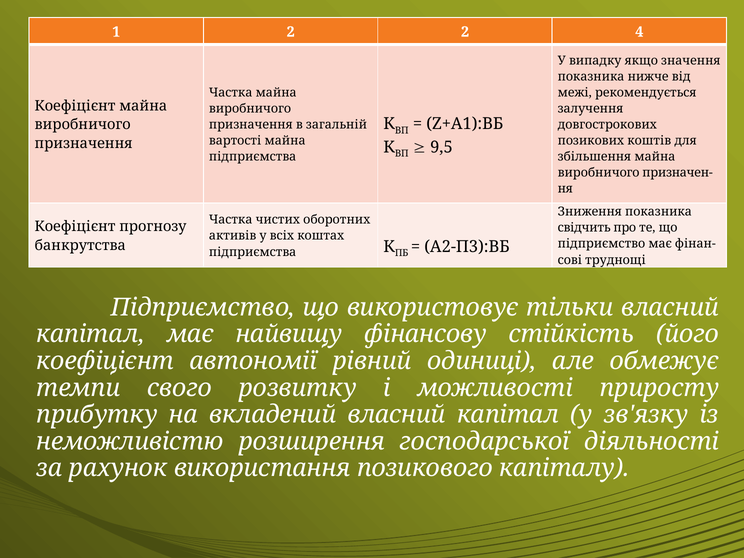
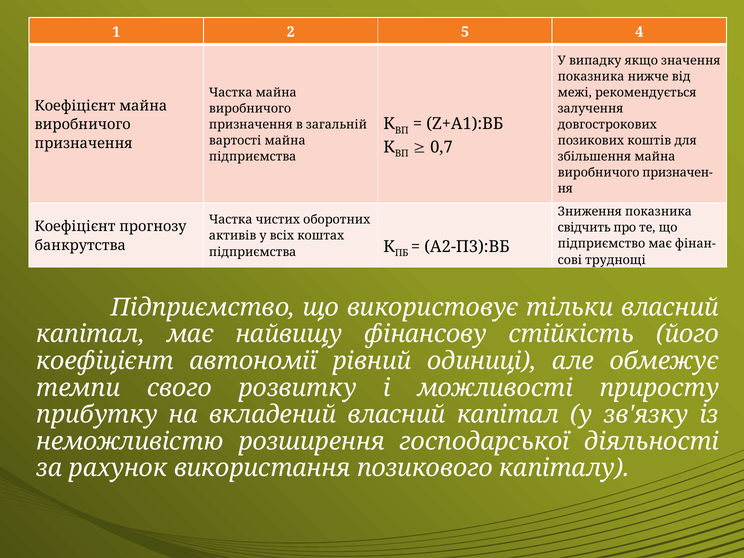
2 2: 2 -> 5
9,5: 9,5 -> 0,7
